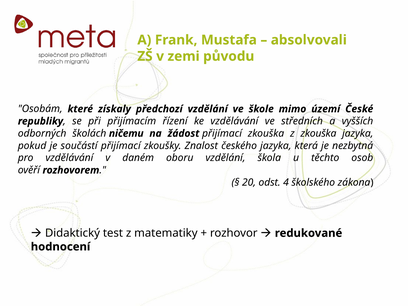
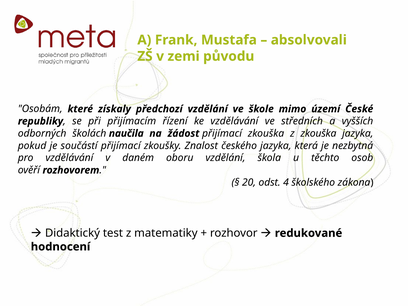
ničemu: ničemu -> naučila
